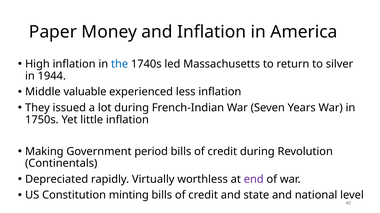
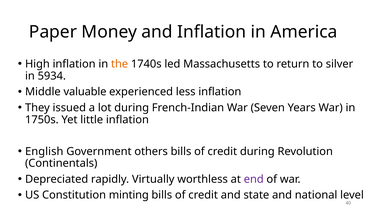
the colour: blue -> orange
1944: 1944 -> 5934
Making: Making -> English
period: period -> others
